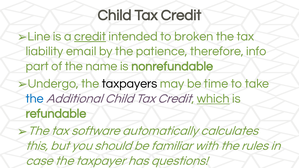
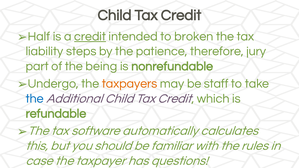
Line: Line -> Half
email: email -> steps
info: info -> jury
name: name -> being
taxpayers colour: black -> orange
time: time -> staff
which underline: present -> none
